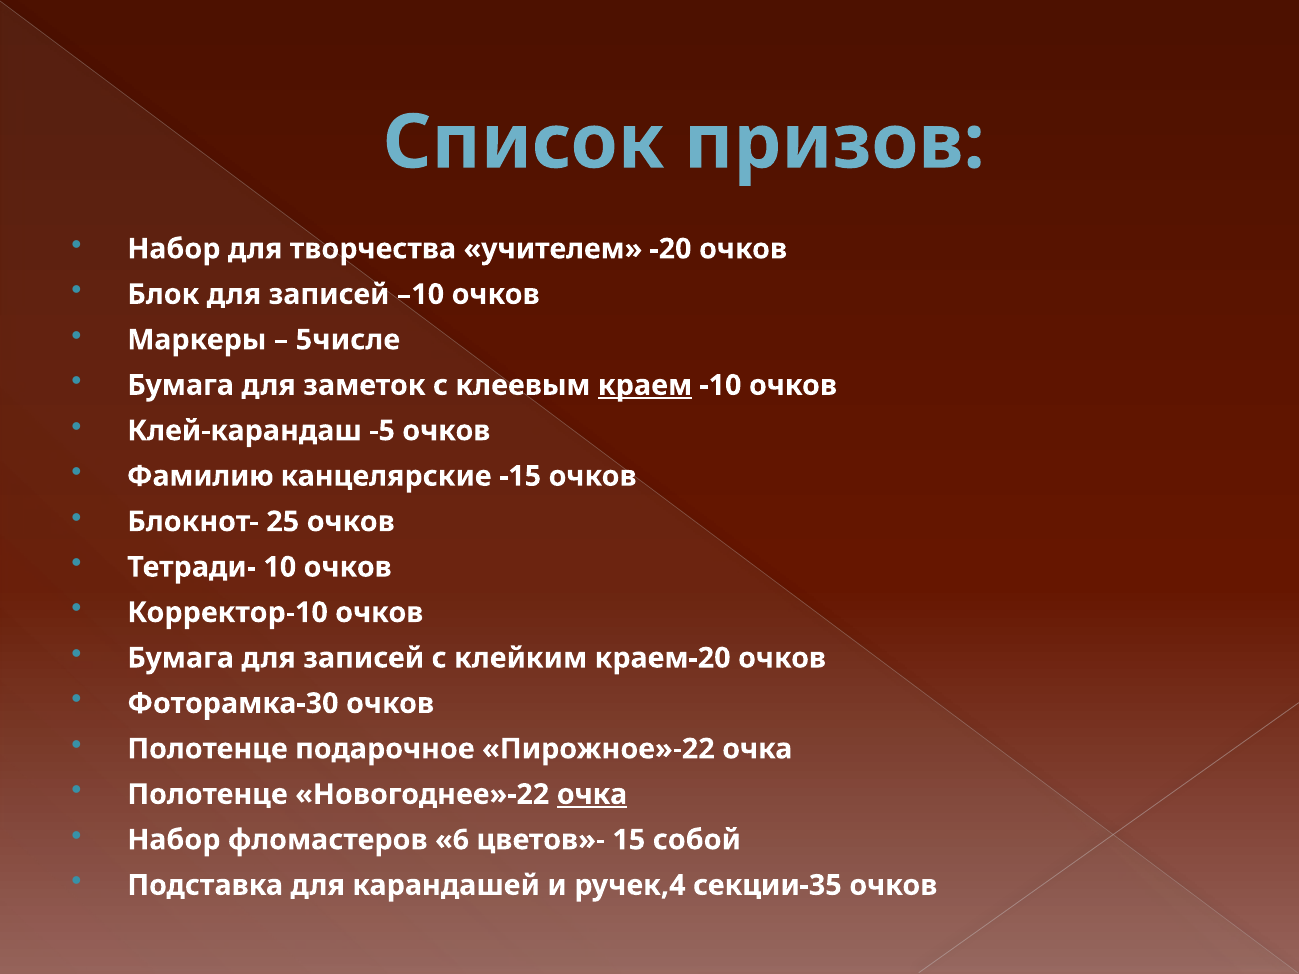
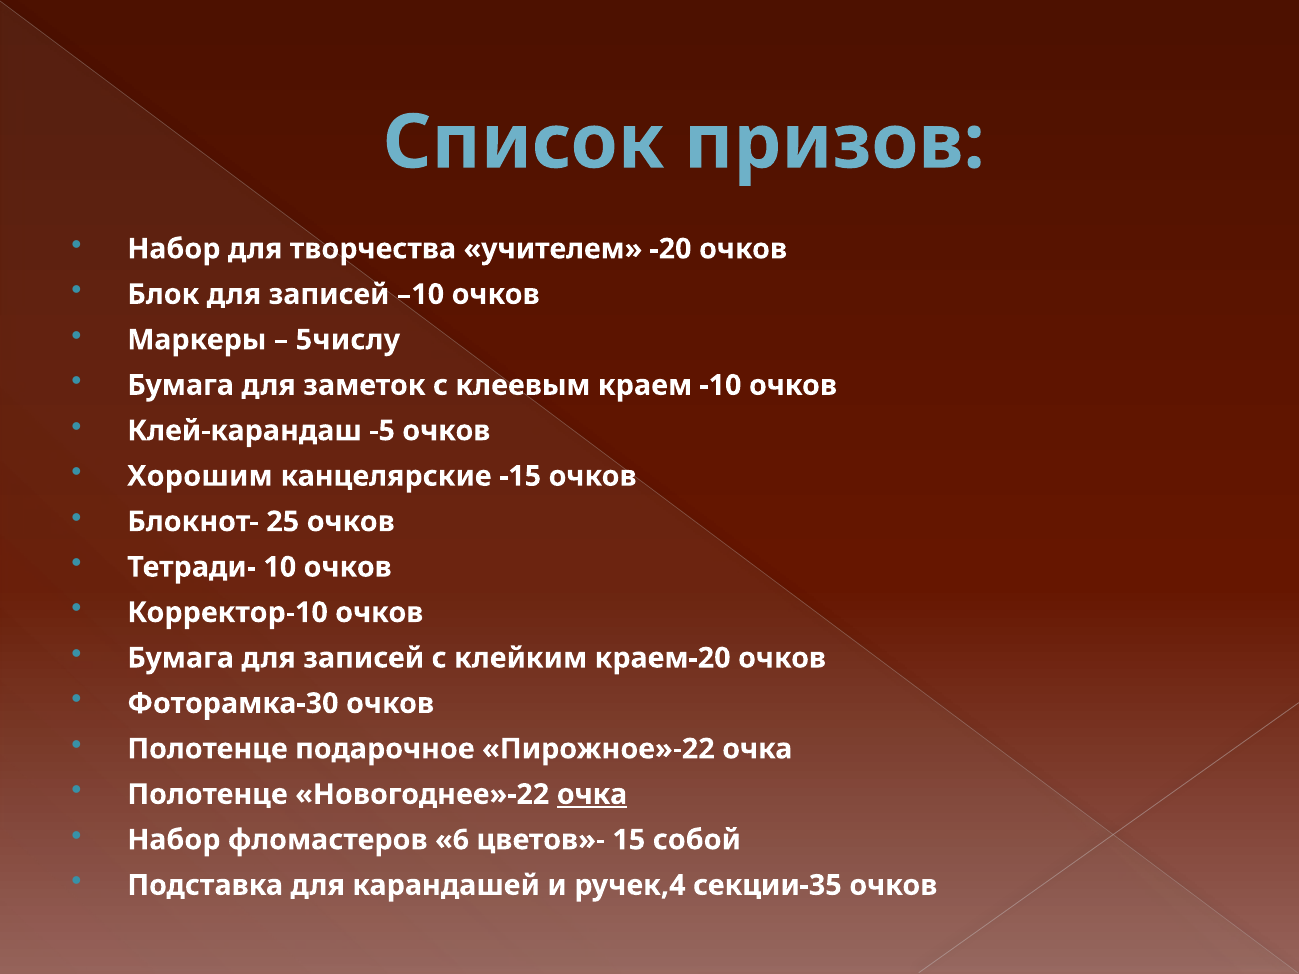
5числе: 5числе -> 5числу
краем underline: present -> none
Фамилию: Фамилию -> Хорошим
